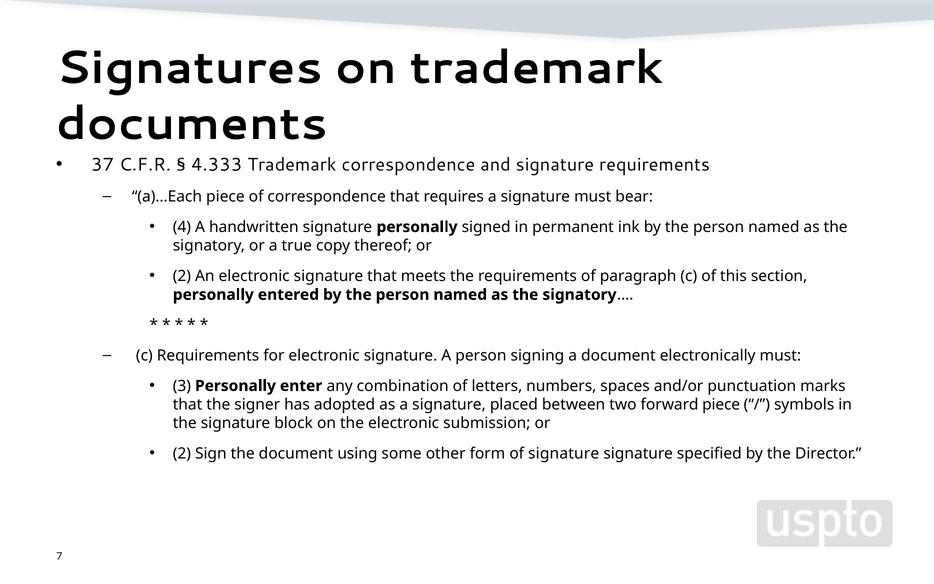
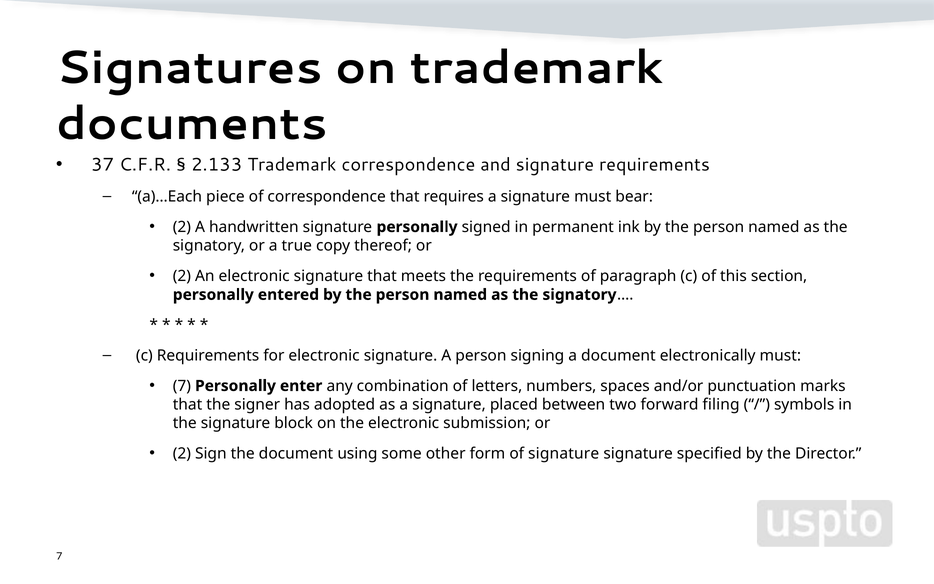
4.333: 4.333 -> 2.133
4 at (182, 227): 4 -> 2
3 at (182, 386): 3 -> 7
forward piece: piece -> filing
